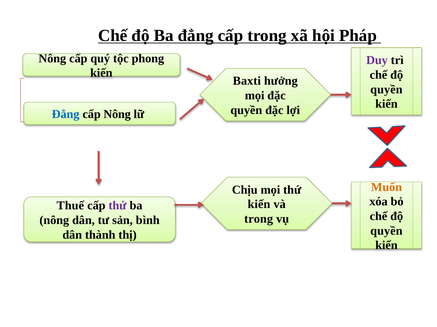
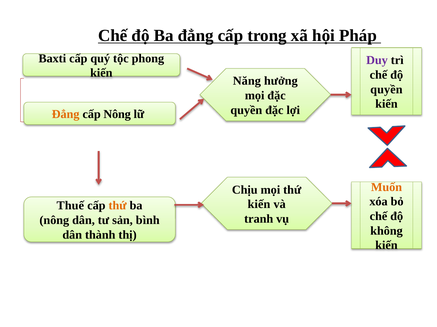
Nông at (52, 59): Nông -> Baxti
Baxti: Baxti -> Năng
Đẳng at (66, 114) colour: blue -> orange
thứ at (118, 206) colour: purple -> orange
trong at (259, 219): trong -> tranh
quyền at (386, 231): quyền -> không
